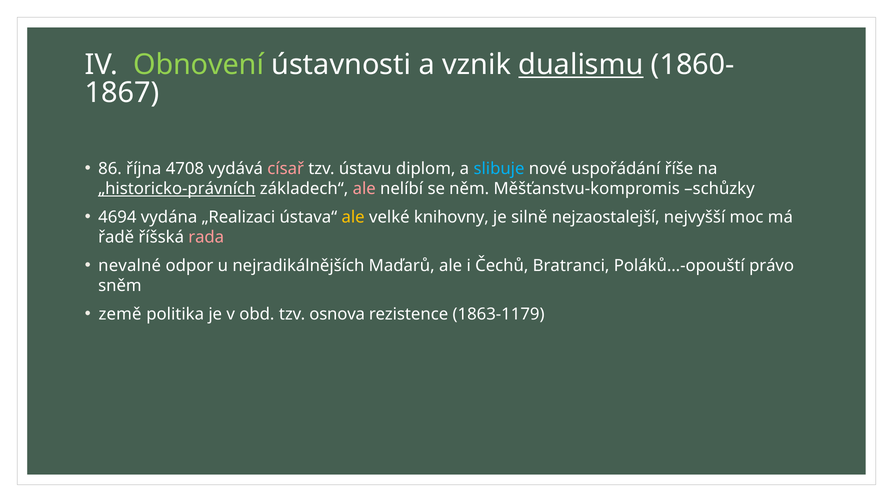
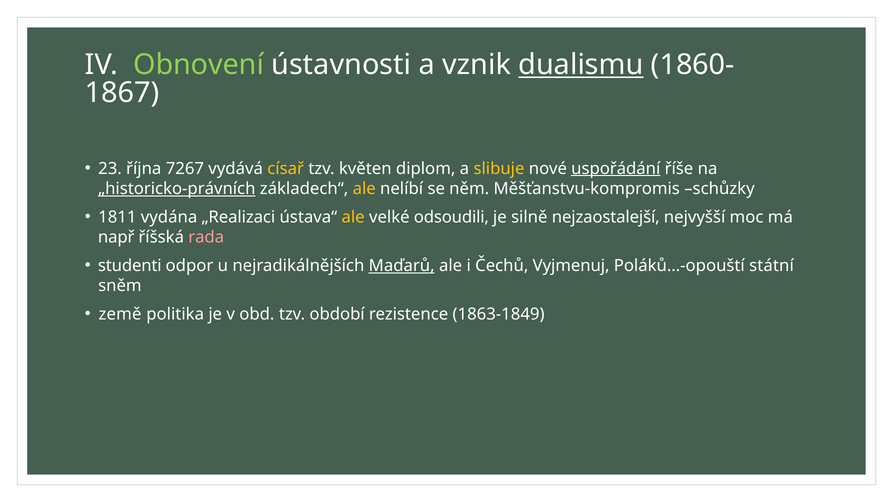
86: 86 -> 23
4708: 4708 -> 7267
císař colour: pink -> yellow
ústavu: ústavu -> květen
slibuje colour: light blue -> yellow
uspořádání underline: none -> present
ale at (364, 189) colour: pink -> yellow
4694: 4694 -> 1811
knihovny: knihovny -> odsoudili
řadě: řadě -> např
nevalné: nevalné -> studenti
Maďarů underline: none -> present
Bratranci: Bratranci -> Vyjmenuj
právo: právo -> státní
osnova: osnova -> období
1863-1179: 1863-1179 -> 1863-1849
